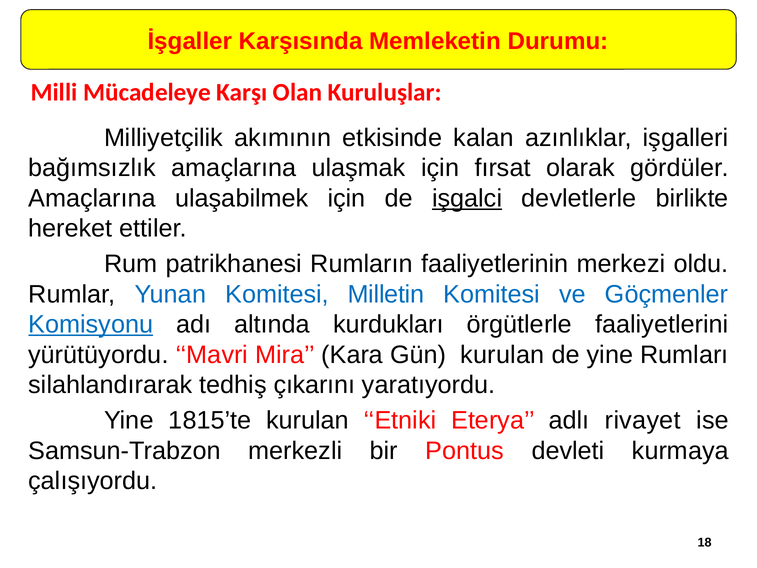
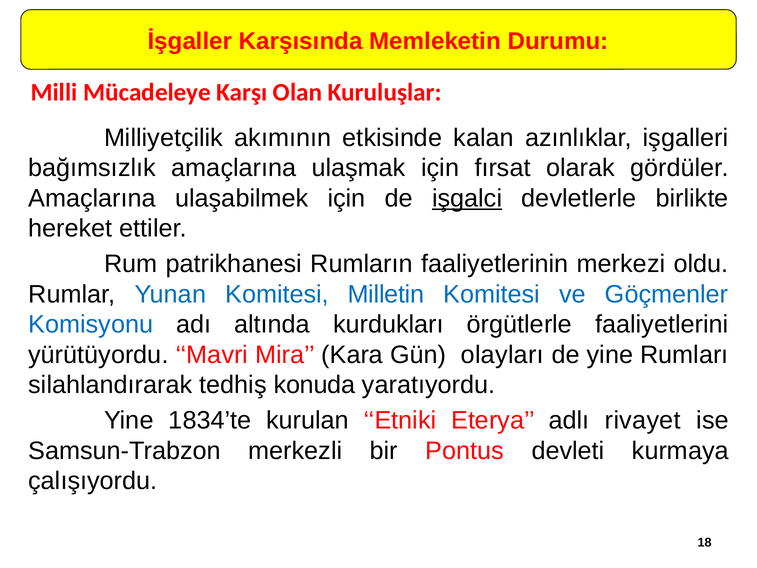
Komisyonu underline: present -> none
Gün kurulan: kurulan -> olayları
çıkarını: çıkarını -> konuda
1815’te: 1815’te -> 1834’te
